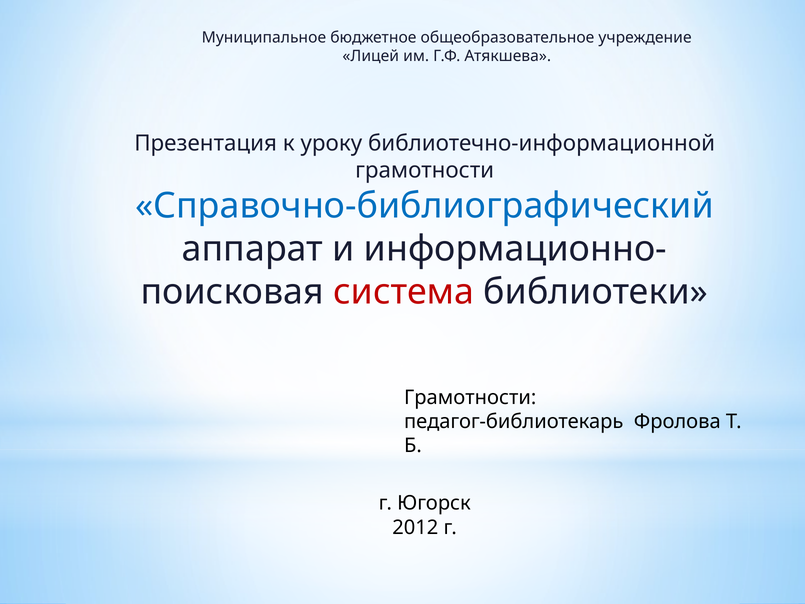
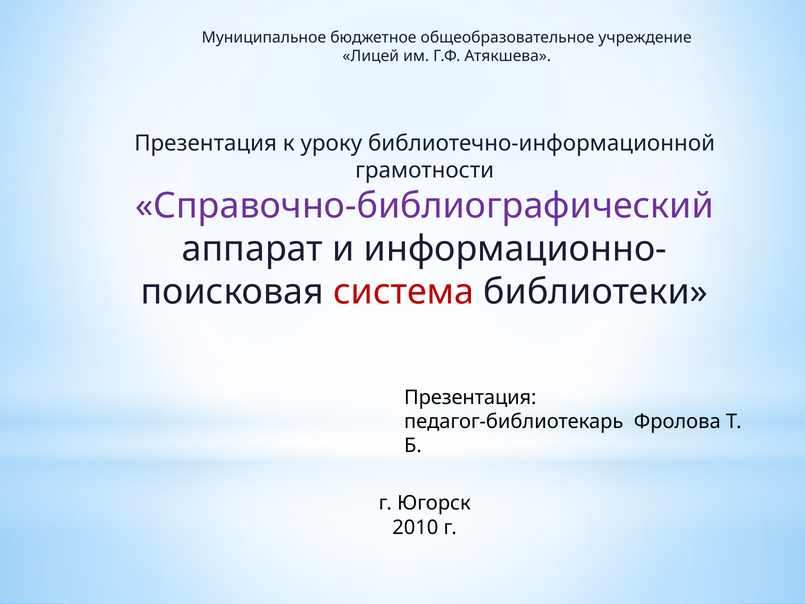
Справочно-библиографический colour: blue -> purple
Грамотности at (470, 397): Грамотности -> Презентация
2012: 2012 -> 2010
